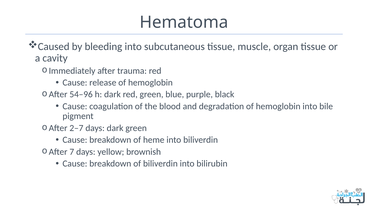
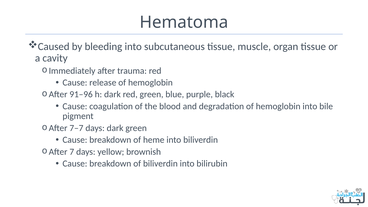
54–96: 54–96 -> 91–96
2–7: 2–7 -> 7–7
